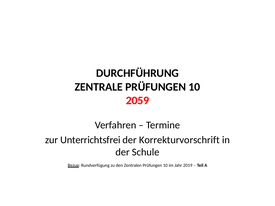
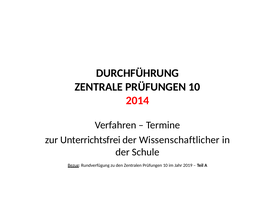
2059: 2059 -> 2014
Korrekturvorschrift: Korrekturvorschrift -> Wissenschaftlicher
